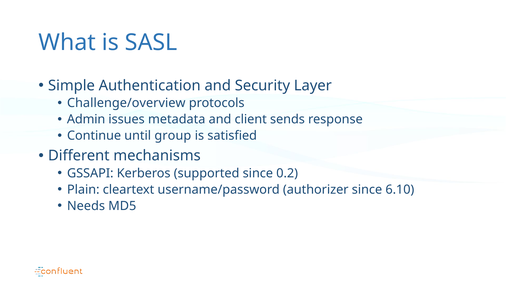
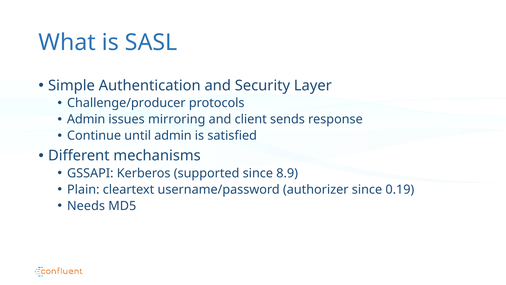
Challenge/overview: Challenge/overview -> Challenge/producer
metadata: metadata -> mirroring
until group: group -> admin
0.2: 0.2 -> 8.9
6.10: 6.10 -> 0.19
